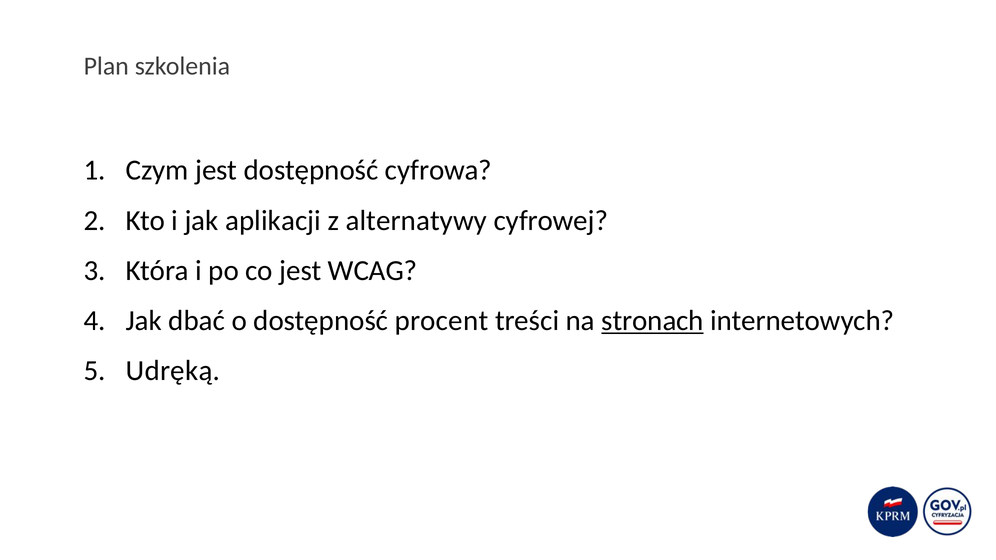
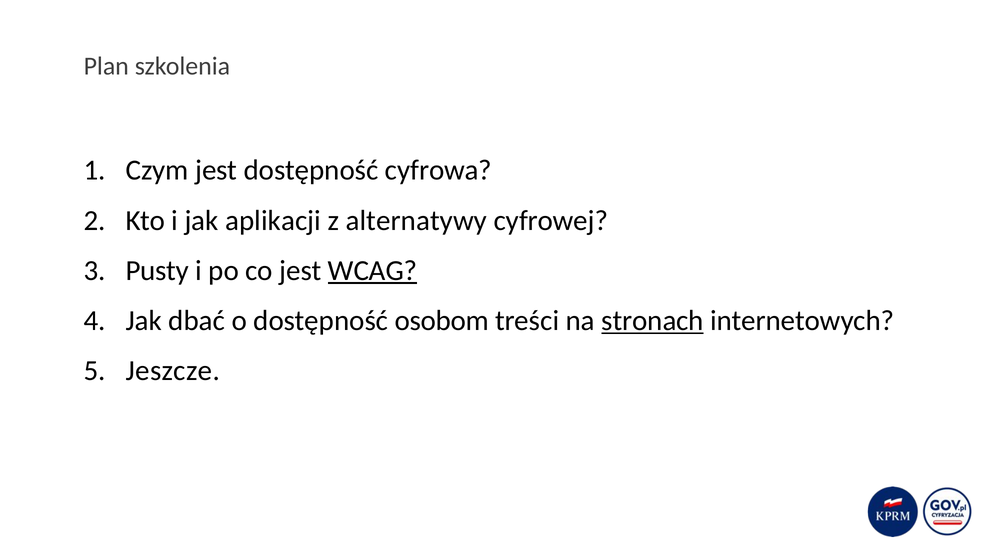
Która: Która -> Pusty
WCAG underline: none -> present
procent: procent -> osobom
Udręką: Udręką -> Jeszcze
